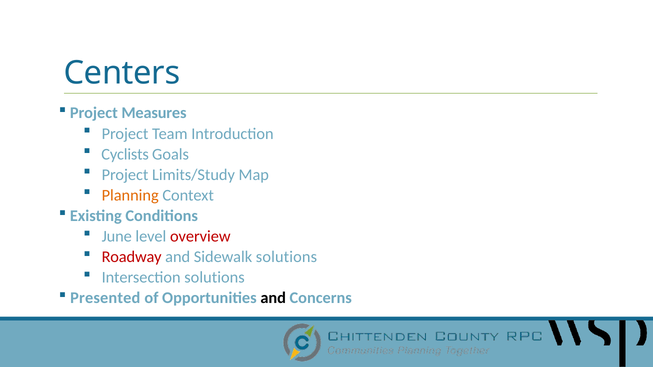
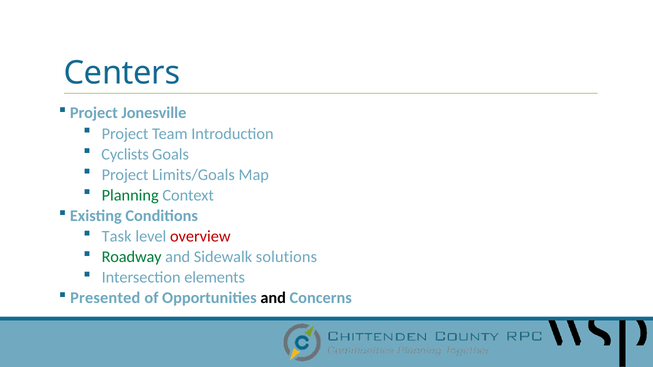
Measures: Measures -> Jonesville
Limits/Study: Limits/Study -> Limits/Goals
Planning colour: orange -> green
June: June -> Task
Roadway colour: red -> green
Intersection solutions: solutions -> elements
